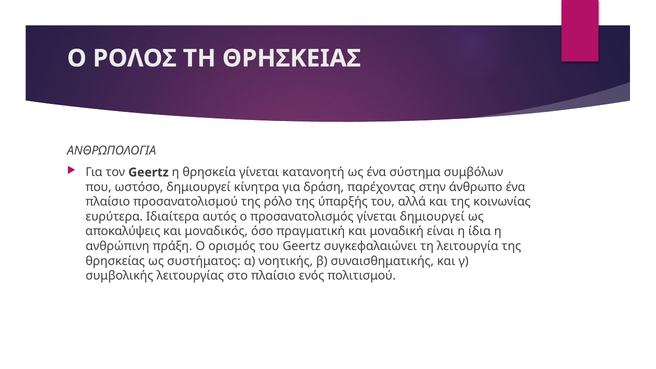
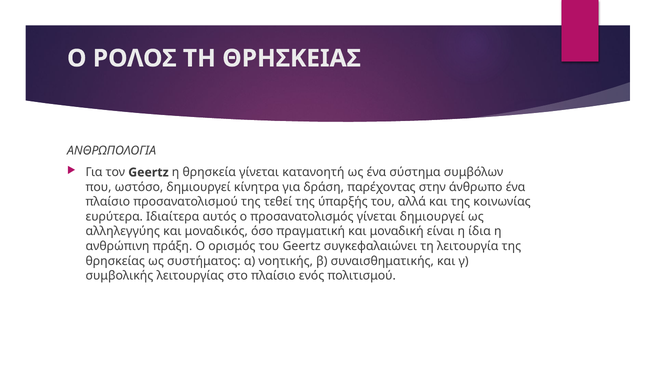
ρόλο: ρόλο -> τεθεί
αποκαλύψεις: αποκαλύψεις -> αλληλεγγύης
